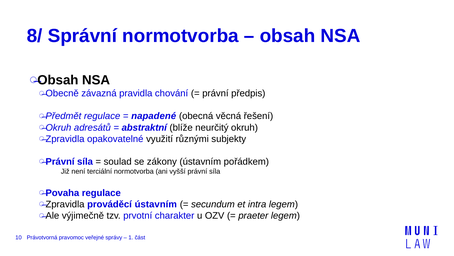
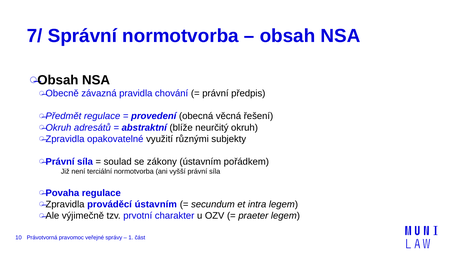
8/: 8/ -> 7/
napadené: napadené -> provedení
